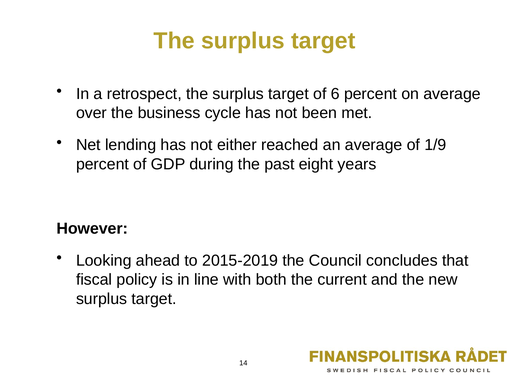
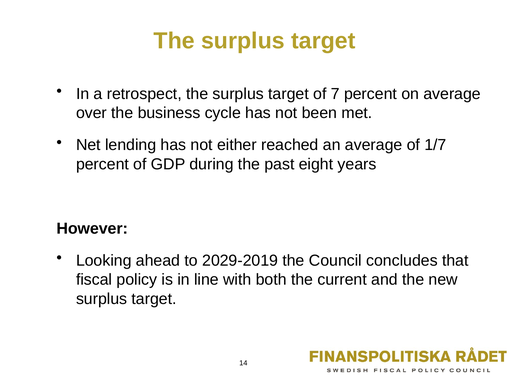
6: 6 -> 7
1/9: 1/9 -> 1/7
2015-2019: 2015-2019 -> 2029-2019
